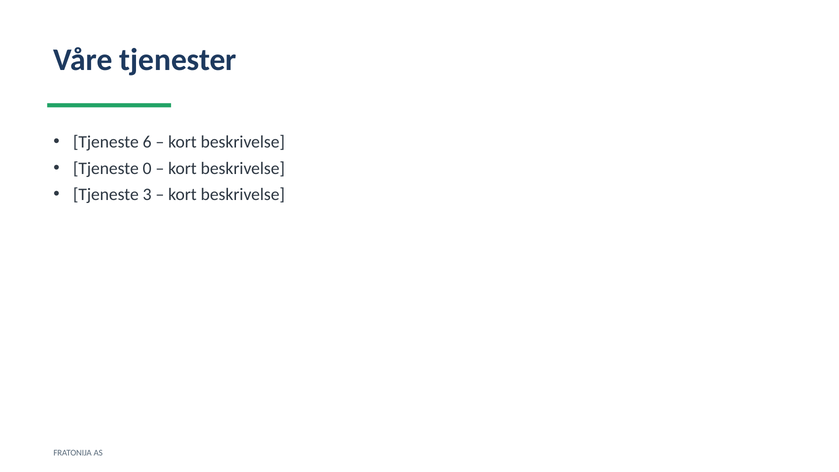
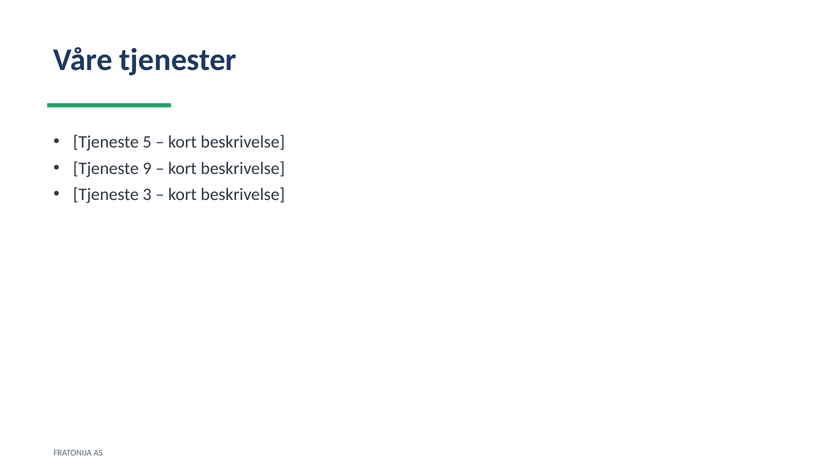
6: 6 -> 5
0: 0 -> 9
